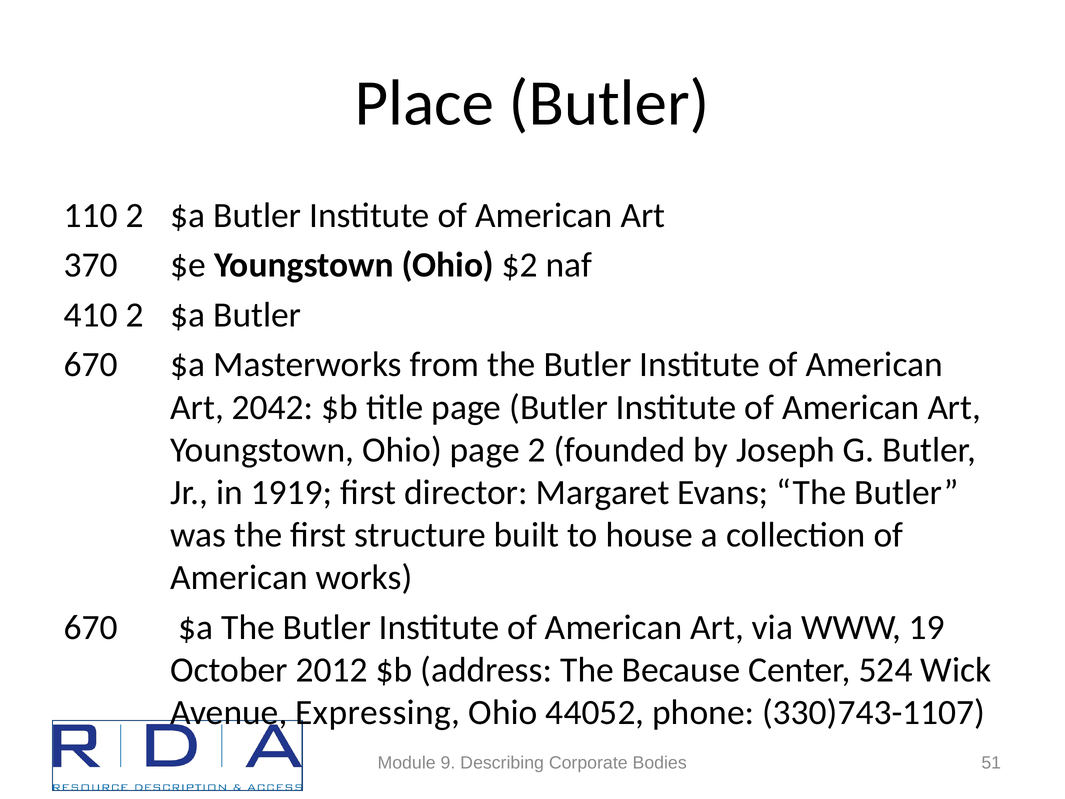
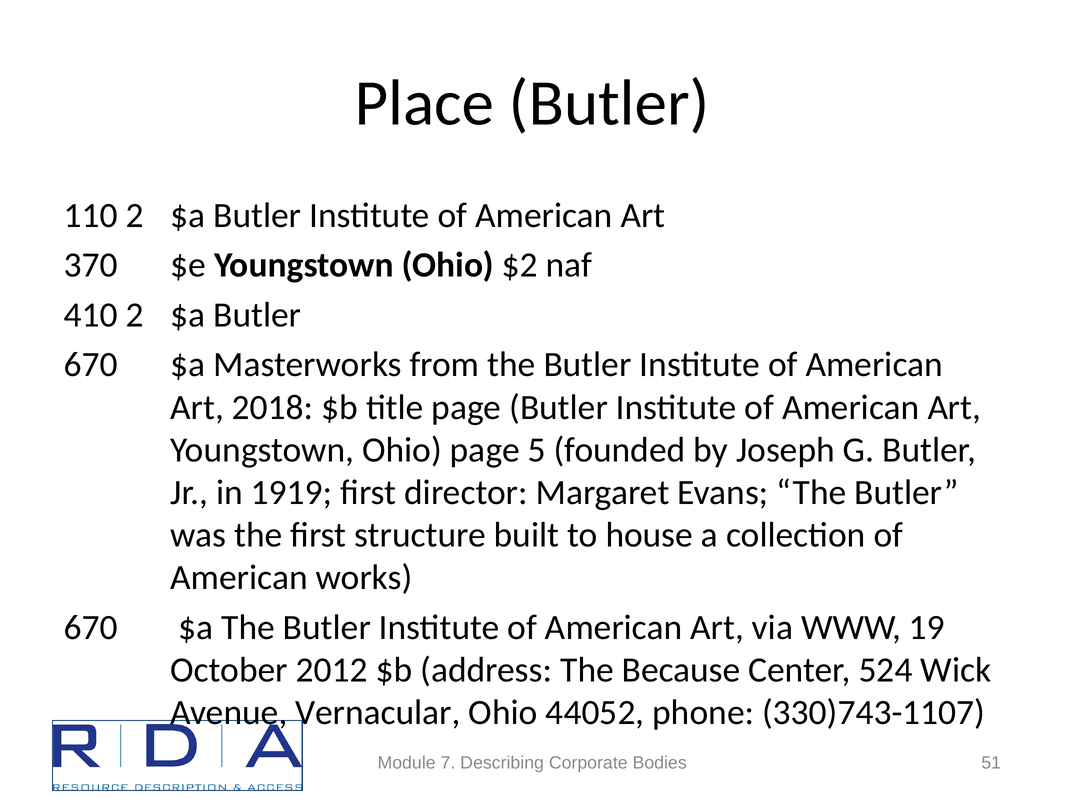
2042: 2042 -> 2018
page 2: 2 -> 5
Expressing: Expressing -> Vernacular
9: 9 -> 7
